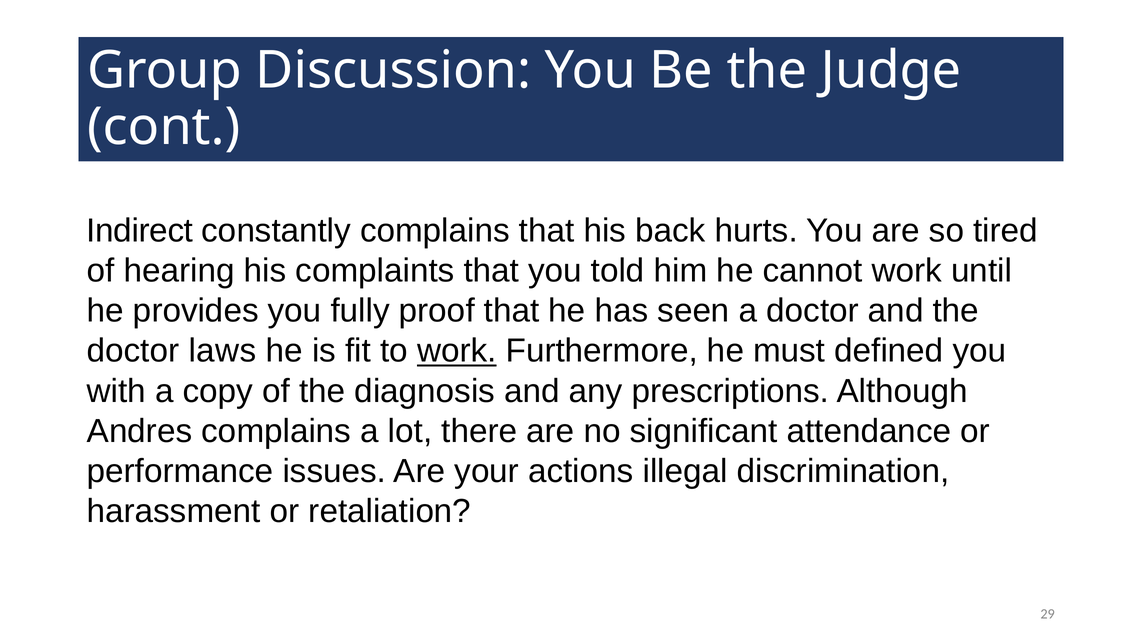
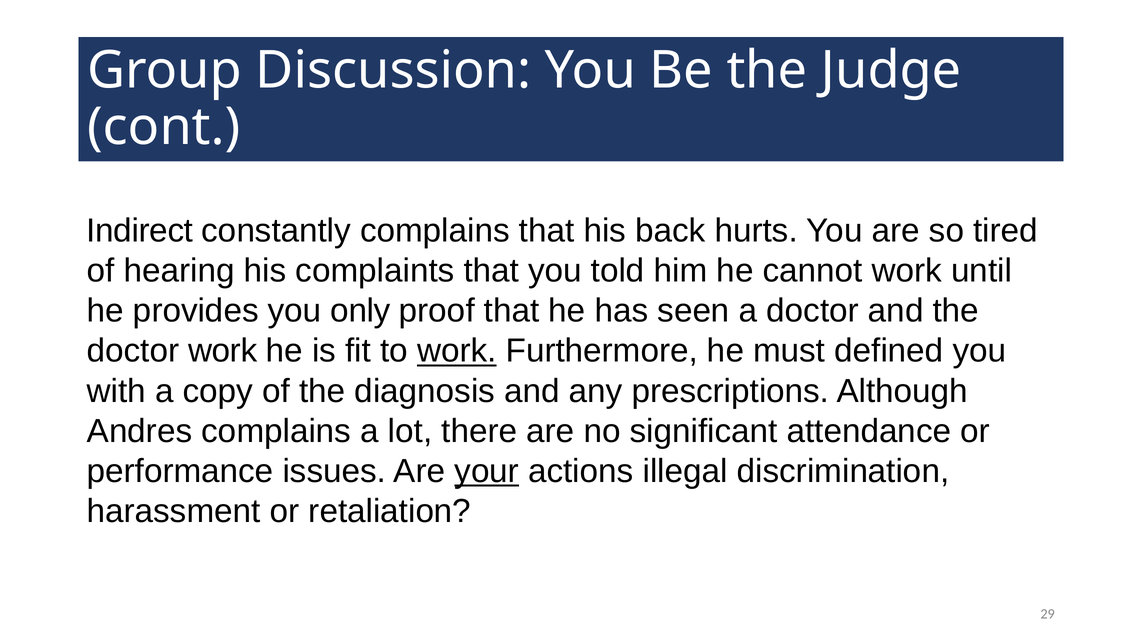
fully: fully -> only
doctor laws: laws -> work
your underline: none -> present
